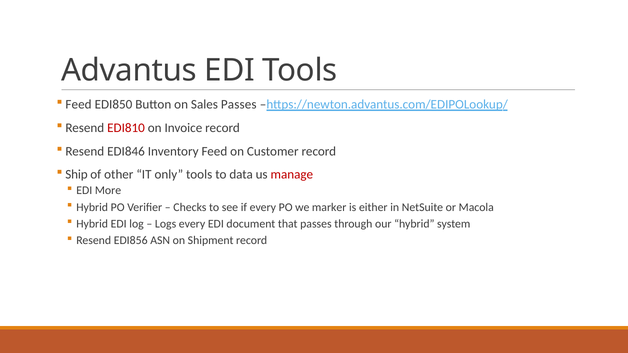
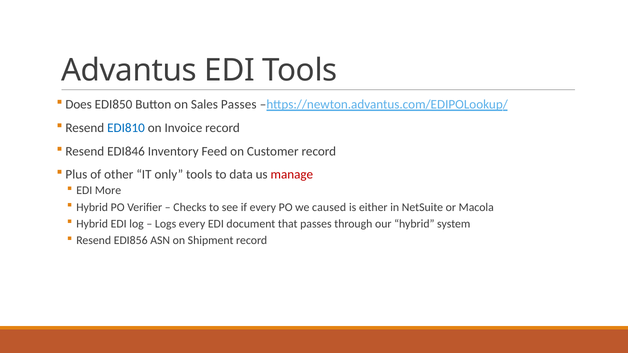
Feed at (79, 105): Feed -> Does
EDI810 colour: red -> blue
Ship: Ship -> Plus
marker: marker -> caused
